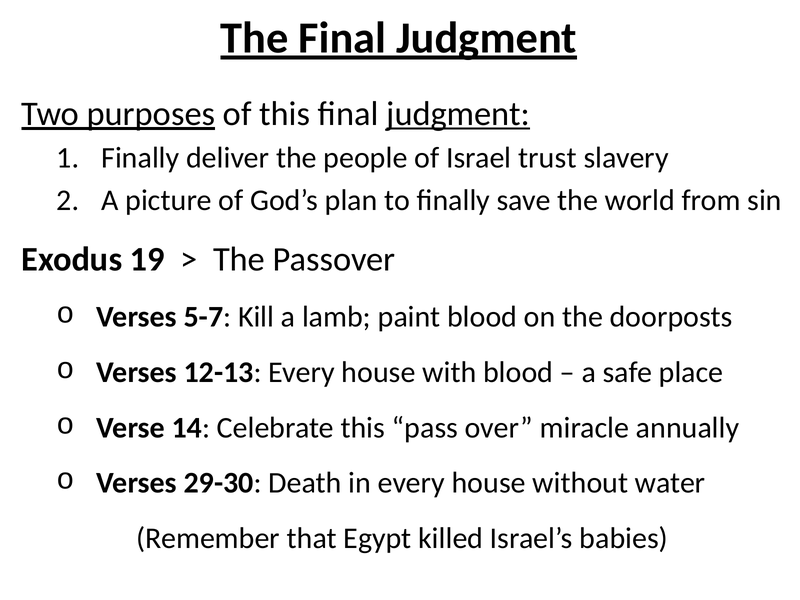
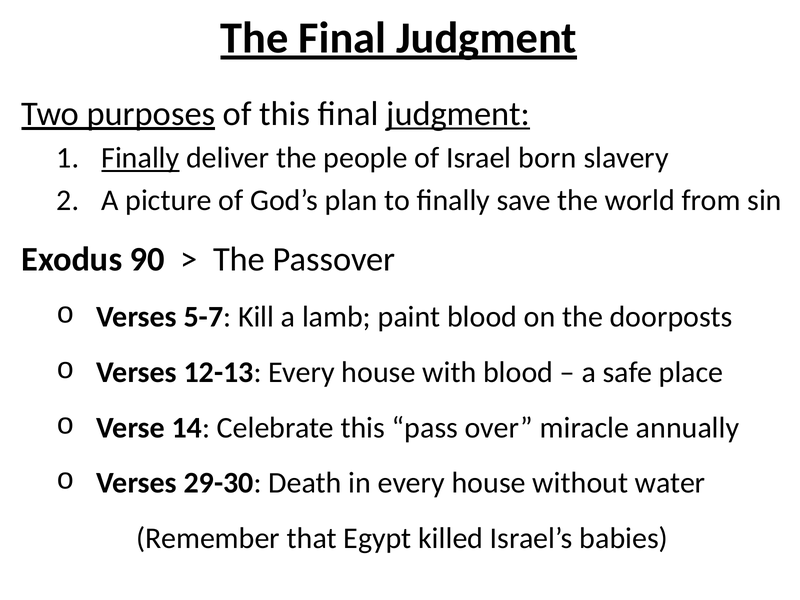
Finally at (140, 158) underline: none -> present
trust: trust -> born
19: 19 -> 90
